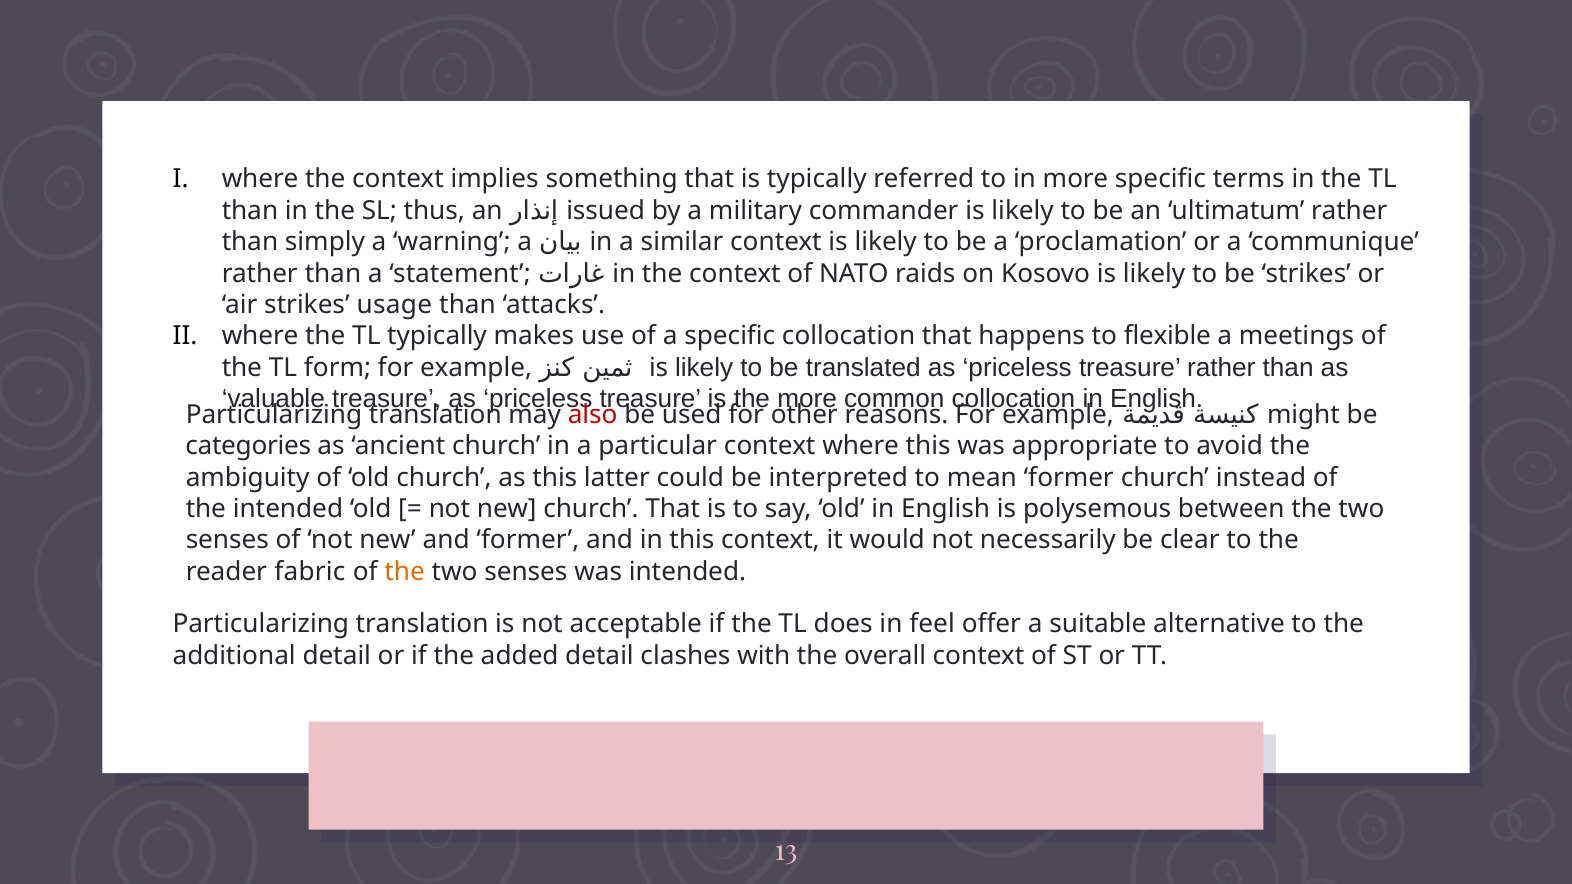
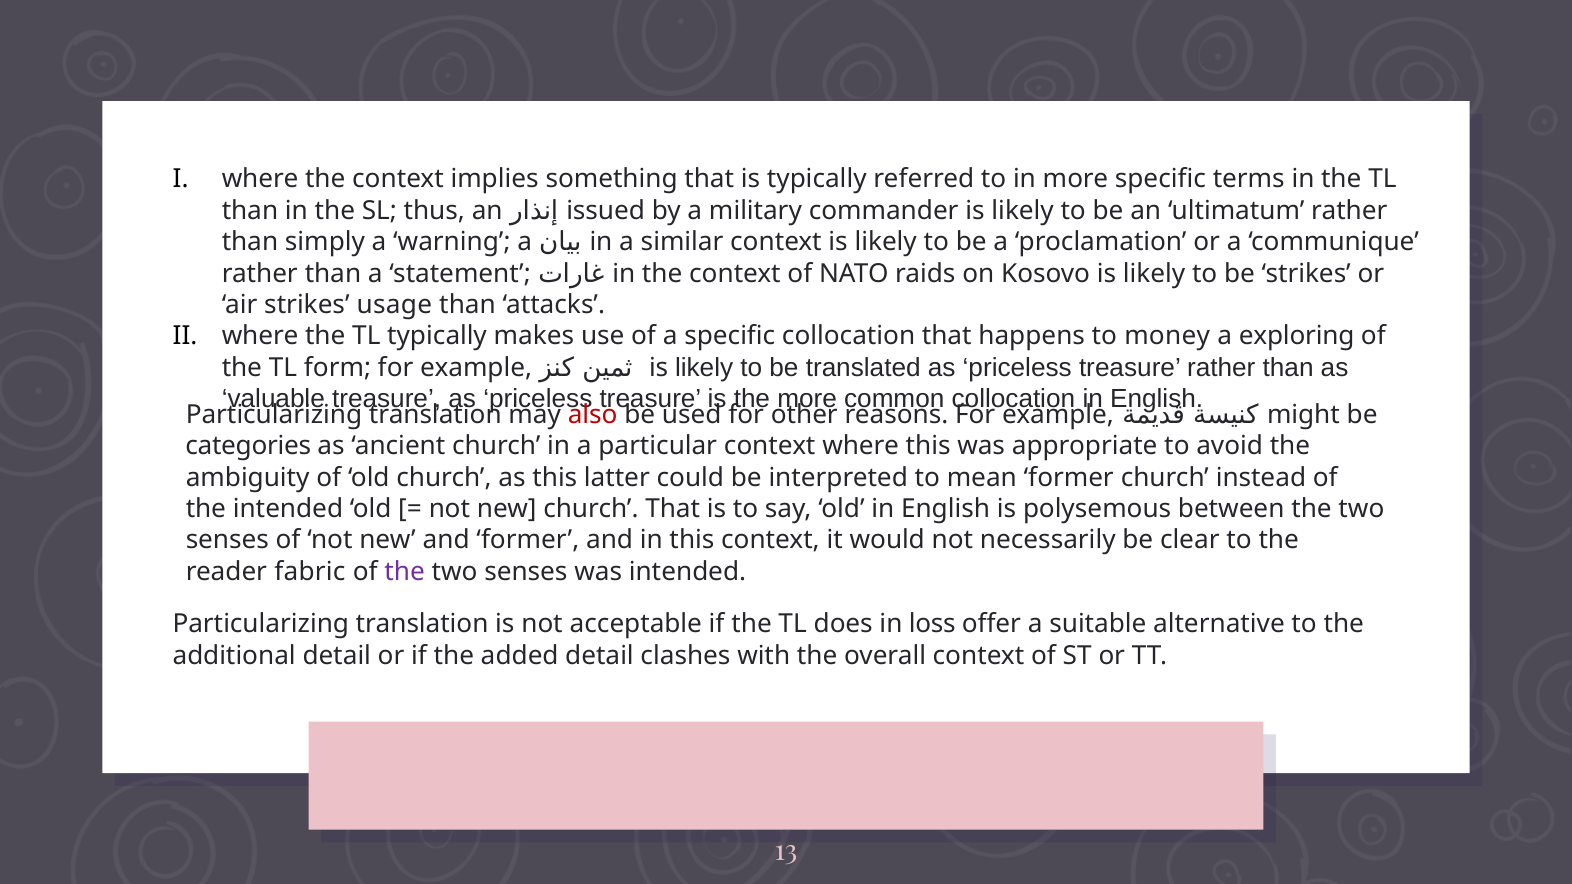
flexible: flexible -> money
meetings: meetings -> exploring
the at (405, 572) colour: orange -> purple
feel: feel -> loss
